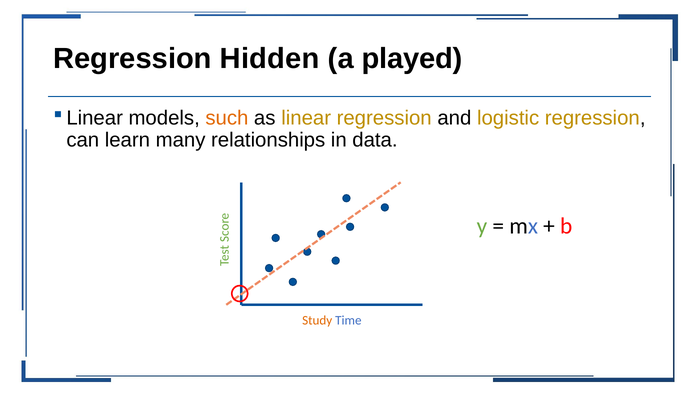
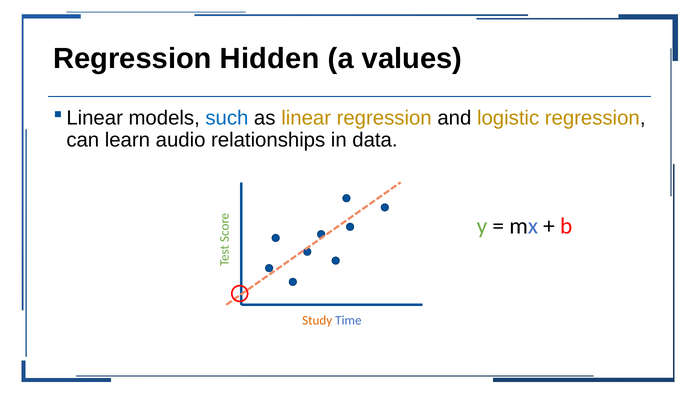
played: played -> values
such colour: orange -> blue
many: many -> audio
